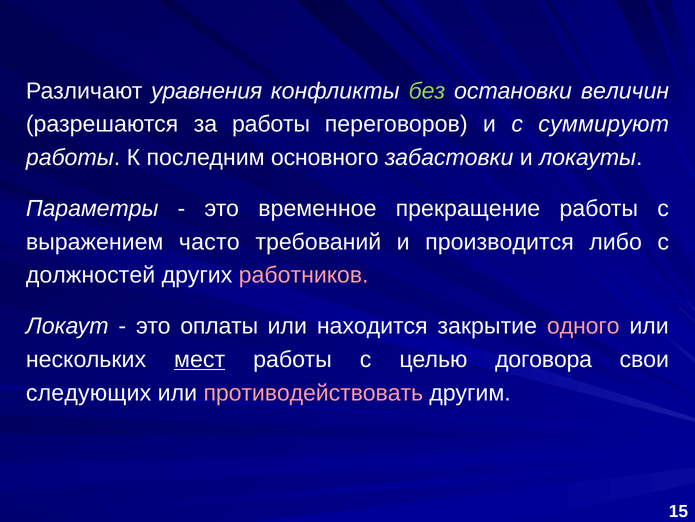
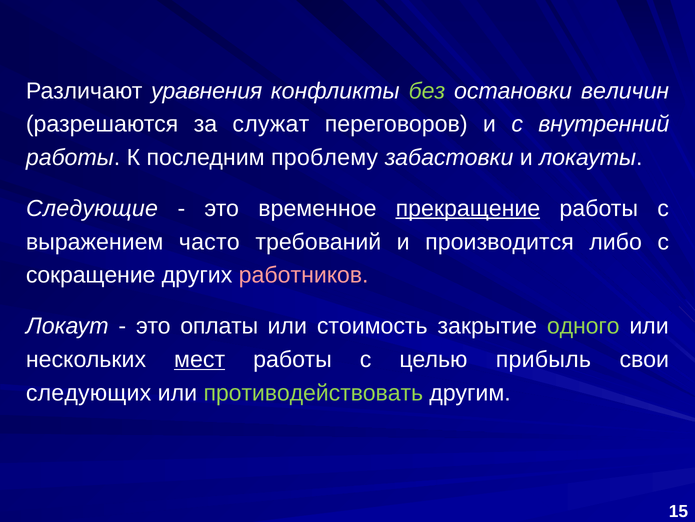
за работы: работы -> служат
суммируют: суммируют -> внутренний
основного: основного -> проблему
Параметры: Параметры -> Следующие
прекращение underline: none -> present
должностей: должностей -> сокращение
находится: находится -> стоимость
одного colour: pink -> light green
договора: договора -> прибыль
противодействовать colour: pink -> light green
